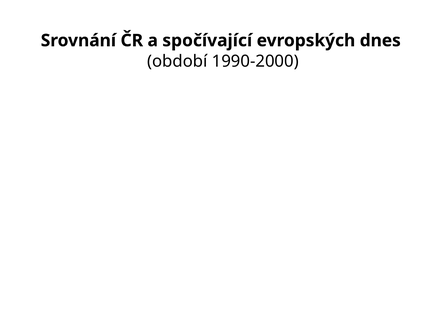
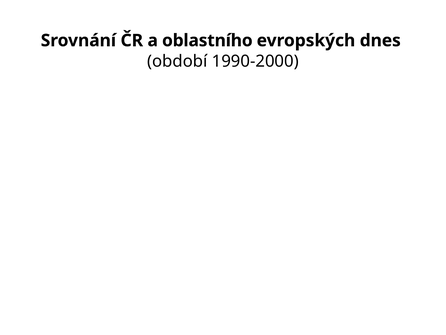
spočívající: spočívající -> oblastního
